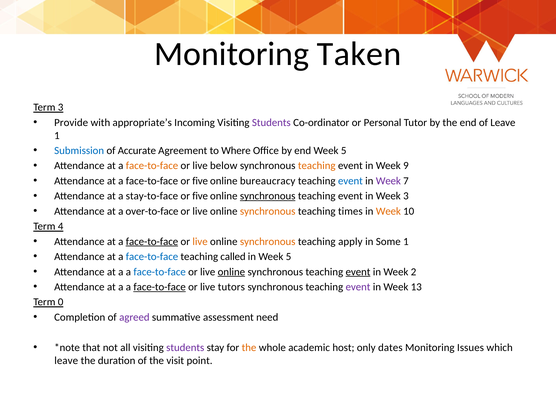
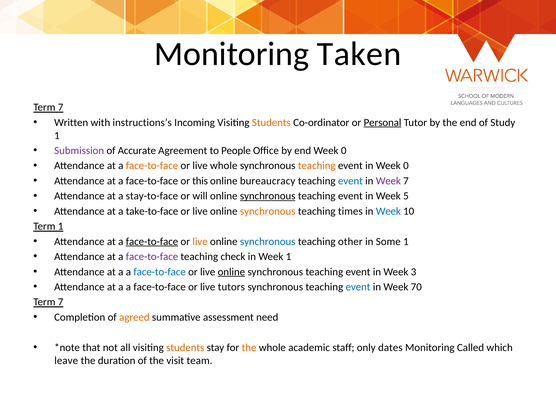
3 at (61, 107): 3 -> 7
Provide: Provide -> Written
appropriate’s: appropriate’s -> instructions’s
Students at (271, 122) colour: purple -> orange
Personal underline: none -> present
of Leave: Leave -> Study
Submission colour: blue -> purple
Where: Where -> People
end Week 5: 5 -> 0
live below: below -> whole
in Week 9: 9 -> 0
face-to-face or five: five -> this
five at (200, 196): five -> will
Week 3: 3 -> 5
over-to-face: over-to-face -> take-to-face
Week at (388, 211) colour: orange -> blue
Term 4: 4 -> 1
synchronous at (268, 241) colour: orange -> blue
apply: apply -> other
face-to-face at (152, 257) colour: blue -> purple
called: called -> check
in Week 5: 5 -> 1
event at (358, 272) underline: present -> none
2: 2 -> 3
face-to-face at (160, 287) underline: present -> none
event at (358, 287) colour: purple -> blue
13: 13 -> 70
0 at (61, 302): 0 -> 7
agreed colour: purple -> orange
students at (185, 348) colour: purple -> orange
host: host -> staff
Issues: Issues -> Called
point: point -> team
